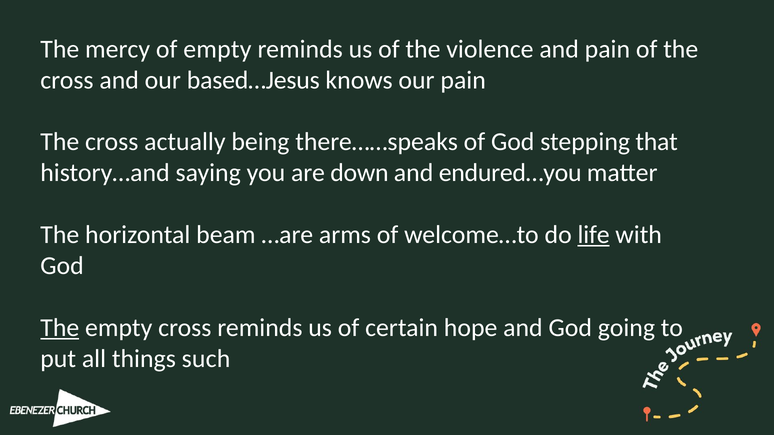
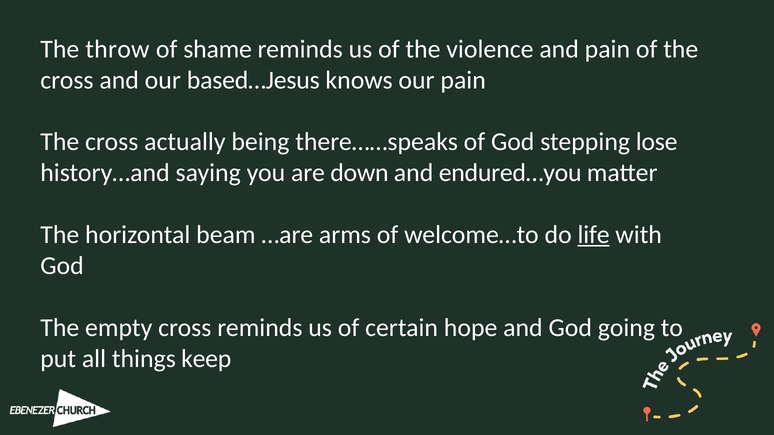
mercy: mercy -> throw
of empty: empty -> shame
that: that -> lose
The at (60, 328) underline: present -> none
such: such -> keep
